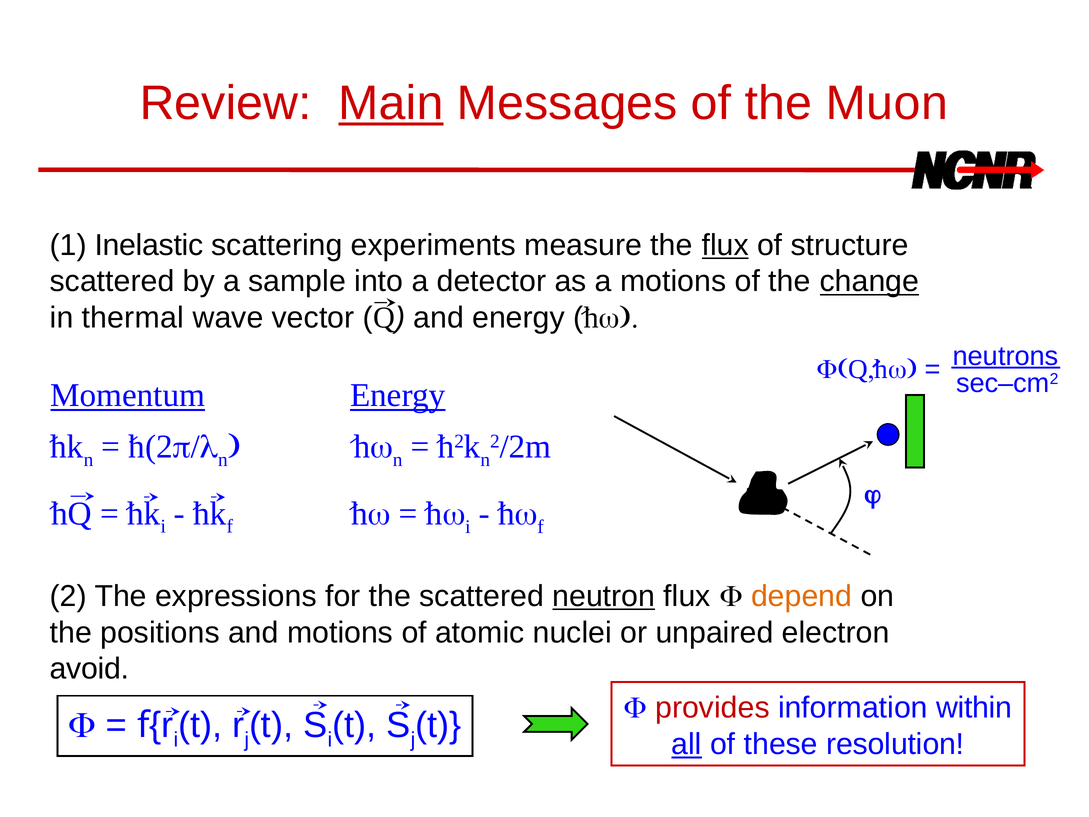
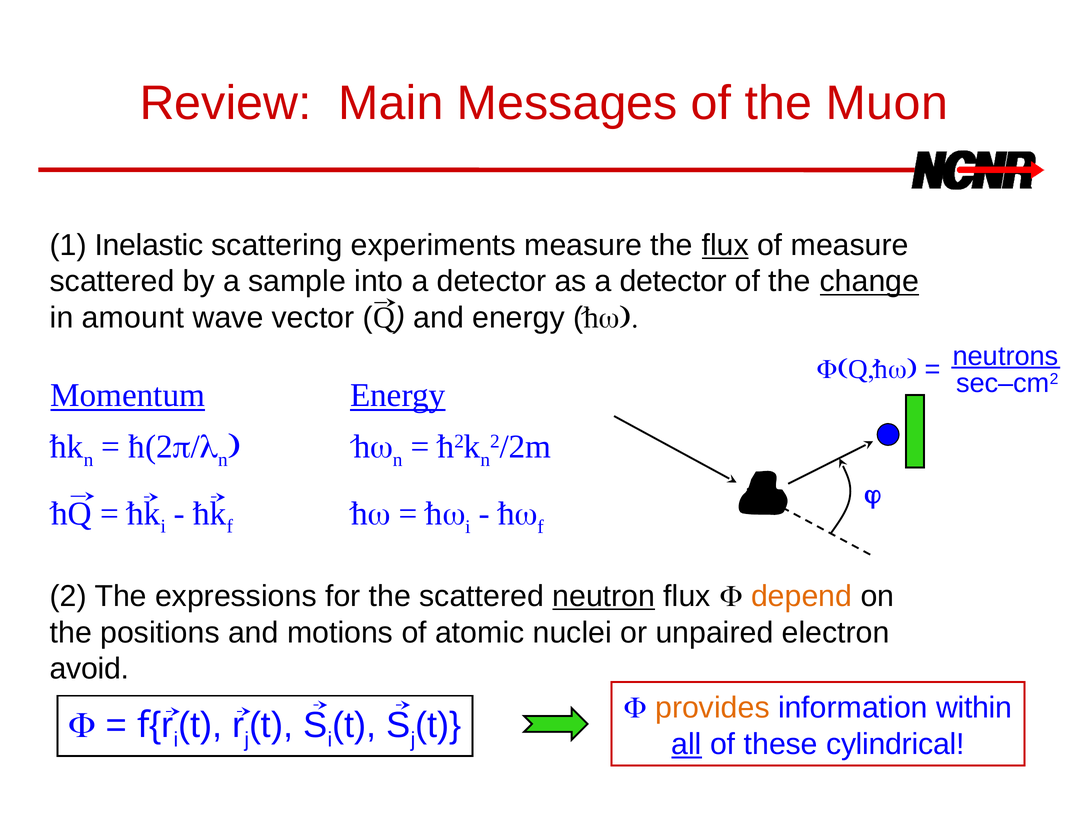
Main underline: present -> none
of structure: structure -> measure
as a motions: motions -> detector
thermal: thermal -> amount
provides colour: red -> orange
resolution: resolution -> cylindrical
